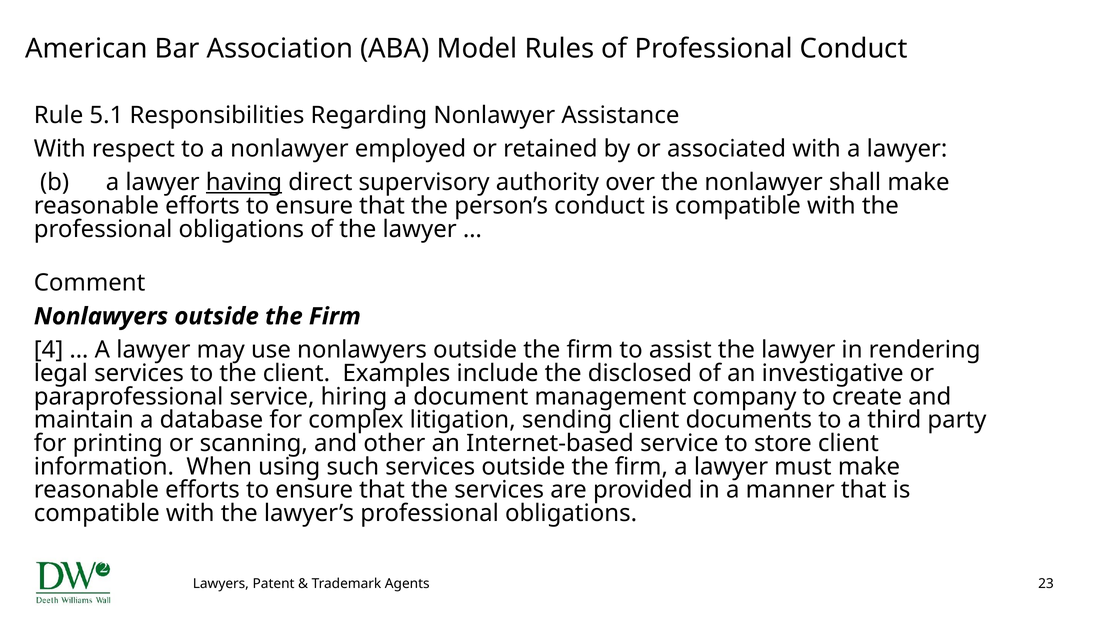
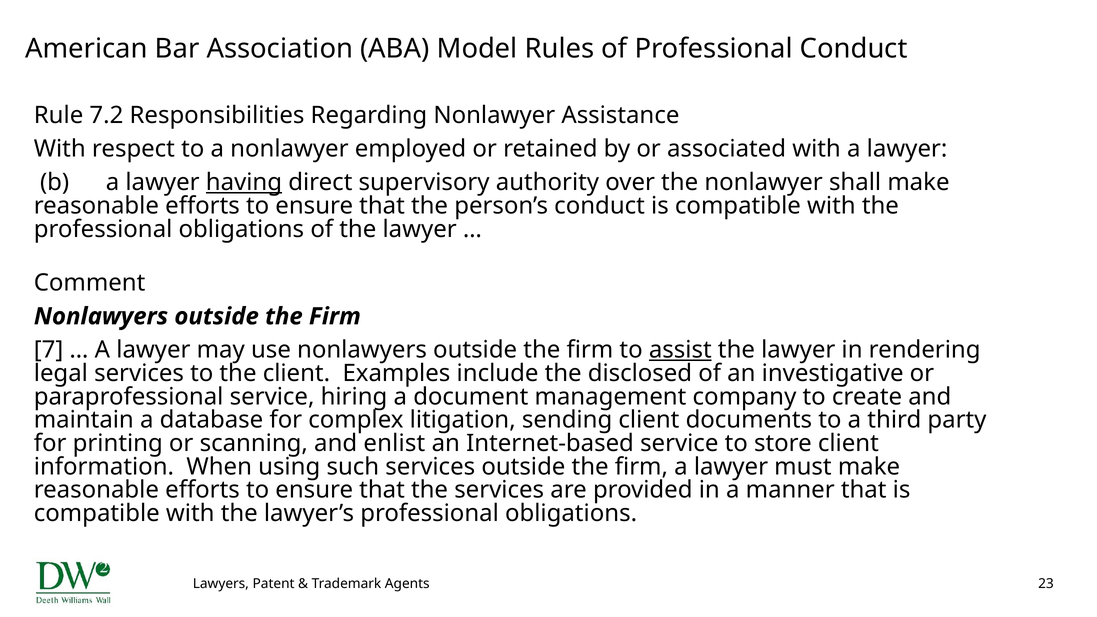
5.1: 5.1 -> 7.2
4: 4 -> 7
assist underline: none -> present
other: other -> enlist
